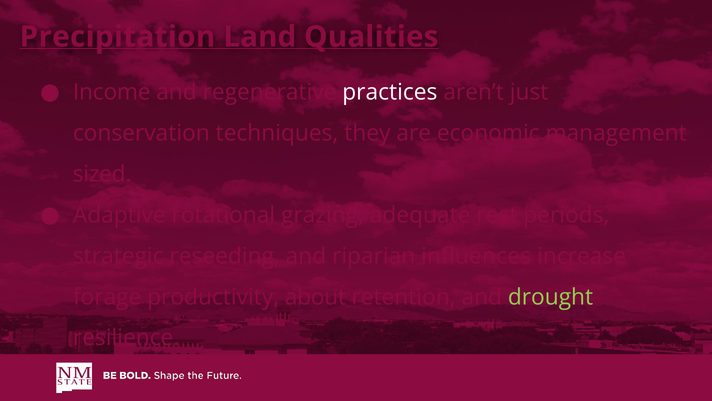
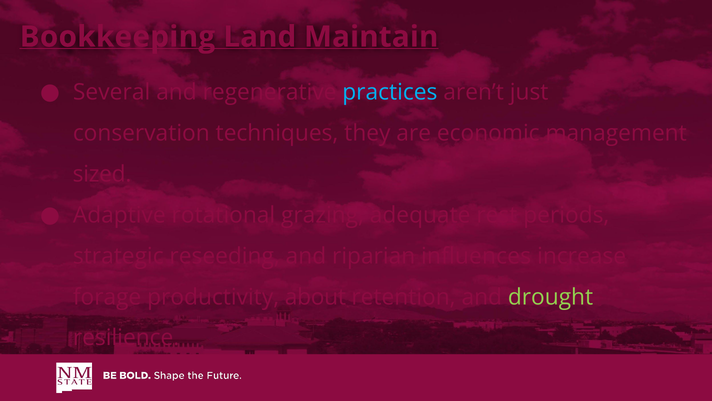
Precipitation: Precipitation -> Bookkeeping
Qualities: Qualities -> Maintain
Income: Income -> Several
practices colour: white -> light blue
